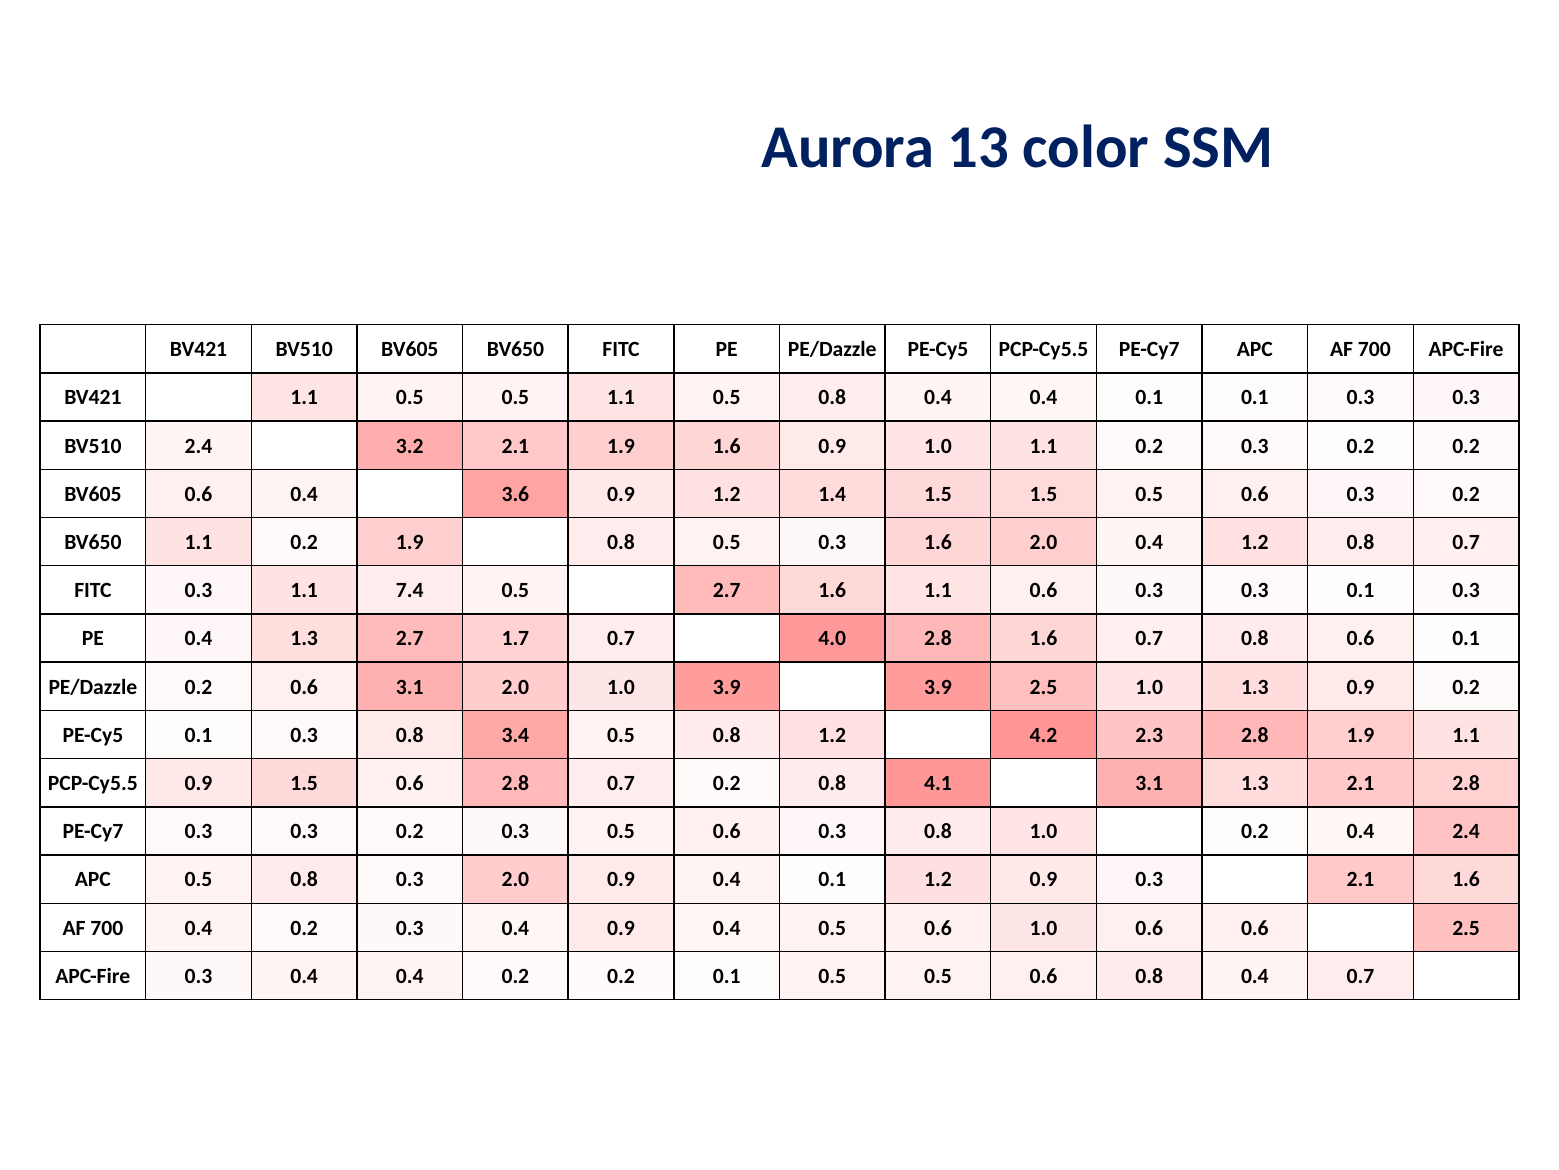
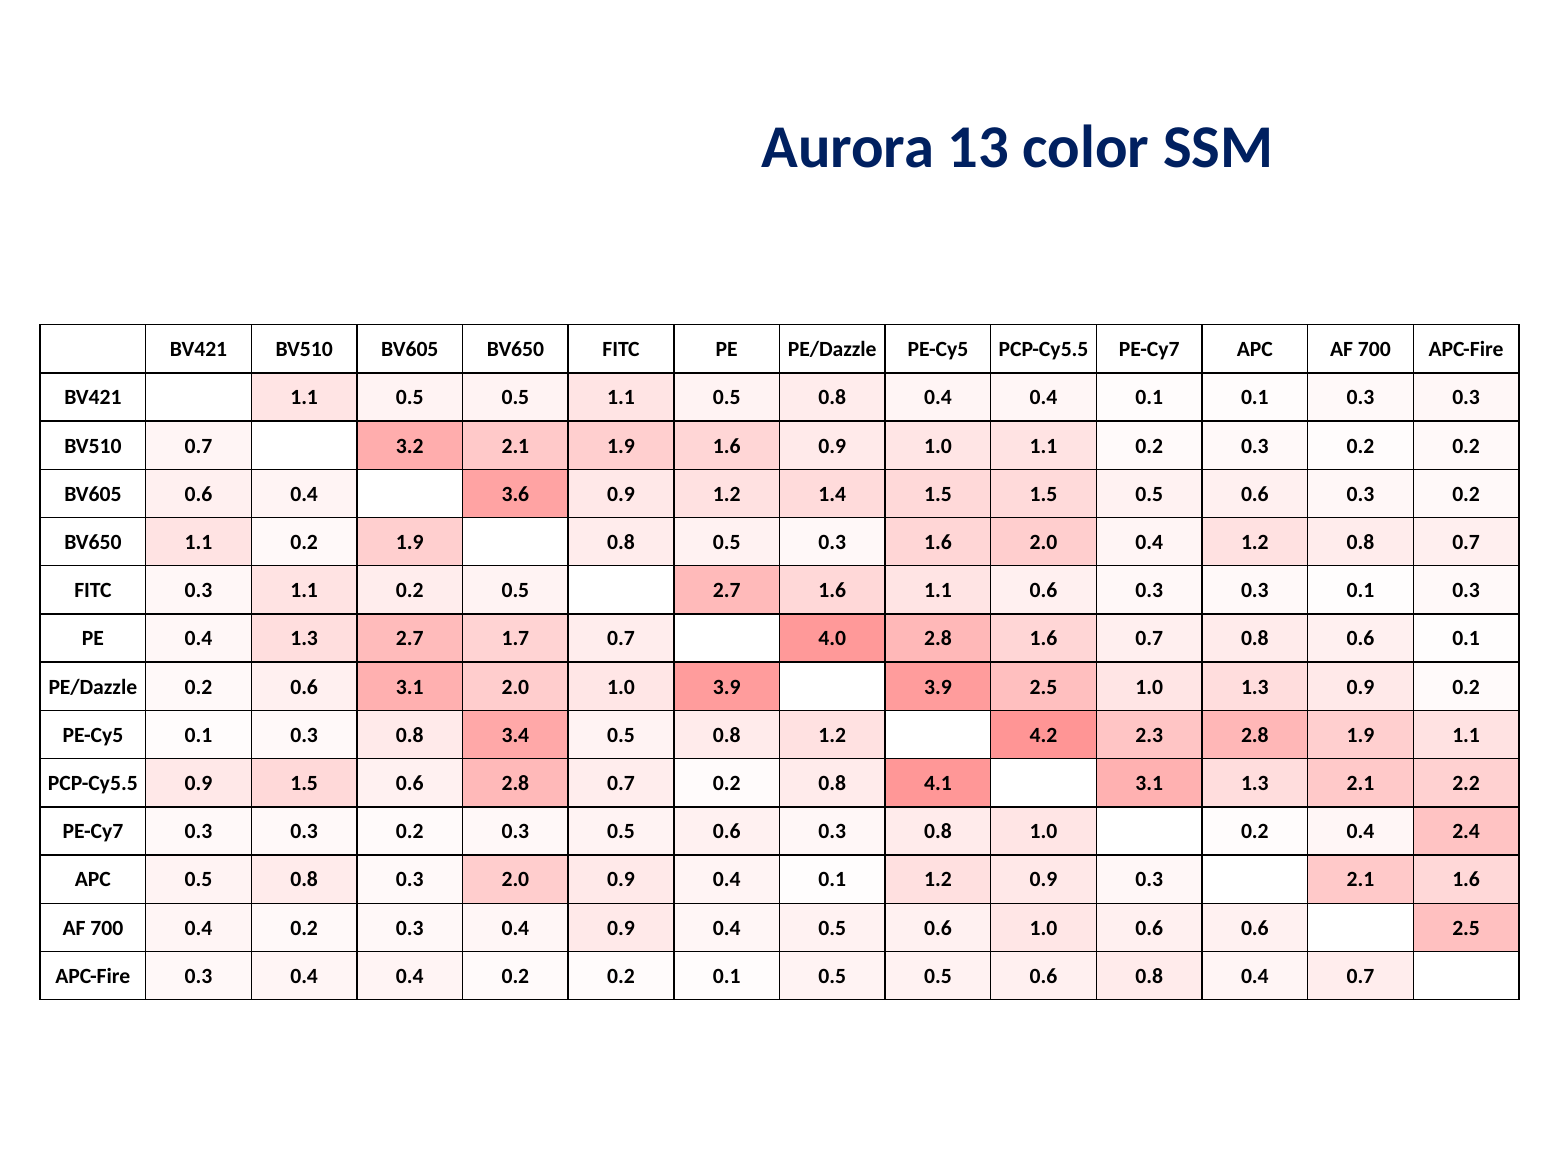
BV510 2.4: 2.4 -> 0.7
0.3 1.1 7.4: 7.4 -> 0.2
2.1 2.8: 2.8 -> 2.2
